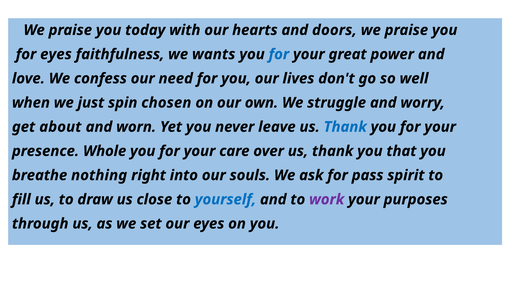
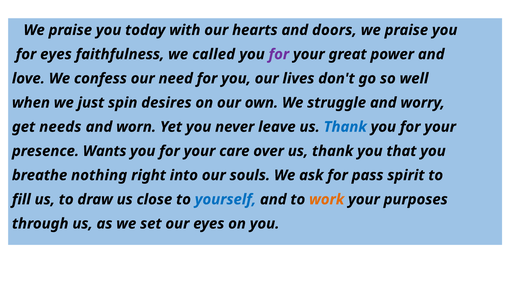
wants: wants -> called
for at (279, 54) colour: blue -> purple
chosen: chosen -> desires
about: about -> needs
Whole: Whole -> Wants
work colour: purple -> orange
